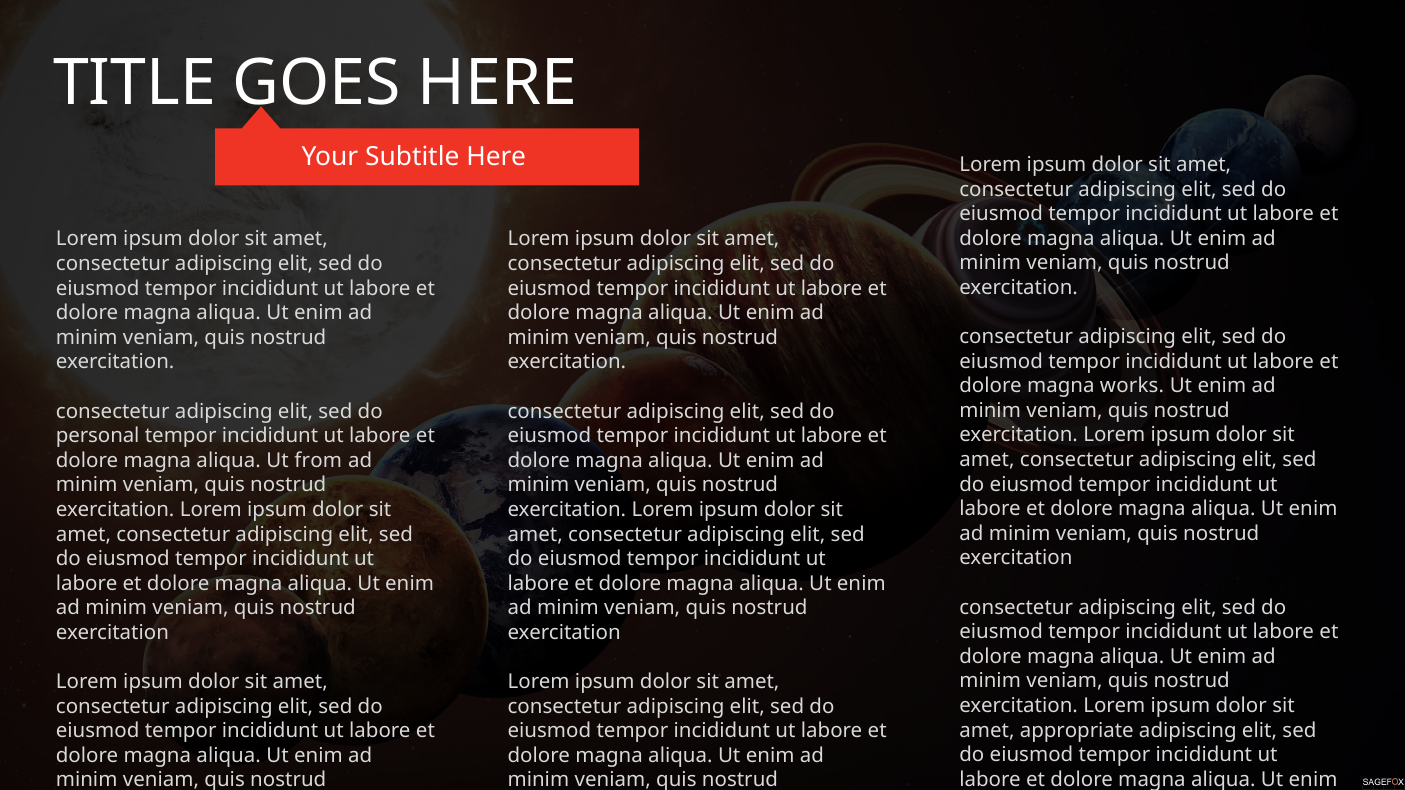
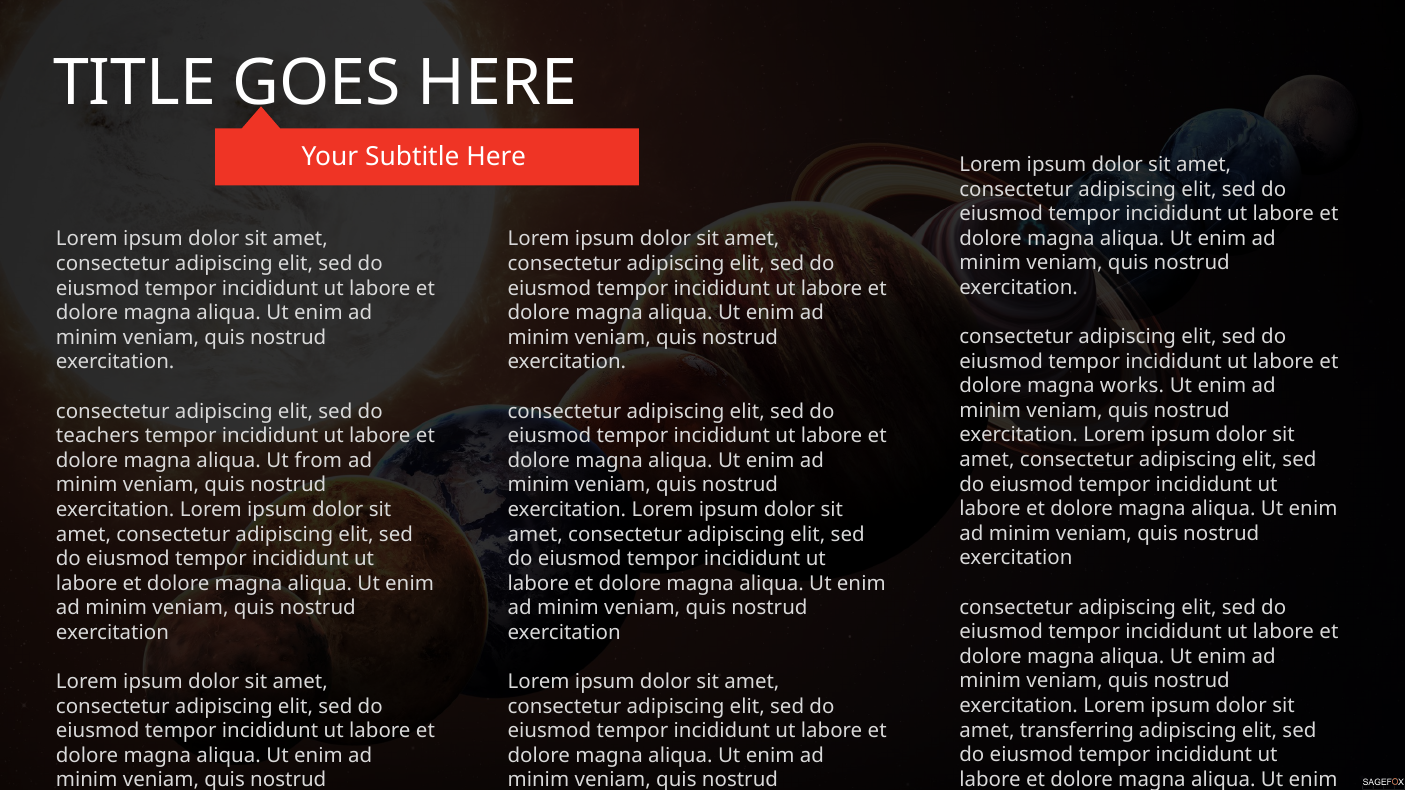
personal: personal -> teachers
appropriate: appropriate -> transferring
